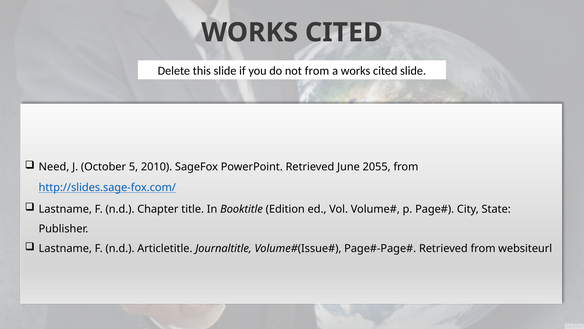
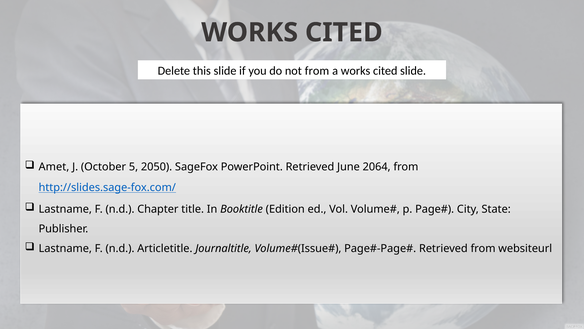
Need: Need -> Amet
2010: 2010 -> 2050
2055: 2055 -> 2064
